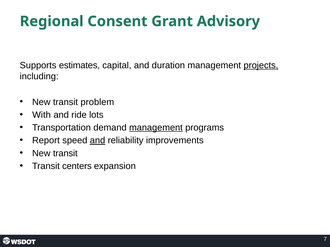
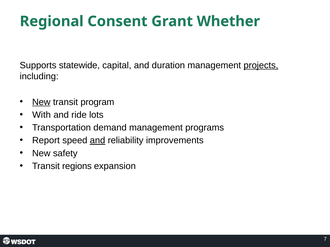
Advisory: Advisory -> Whether
estimates: estimates -> statewide
New at (41, 102) underline: none -> present
problem: problem -> program
management at (156, 128) underline: present -> none
transit at (65, 154): transit -> safety
centers: centers -> regions
